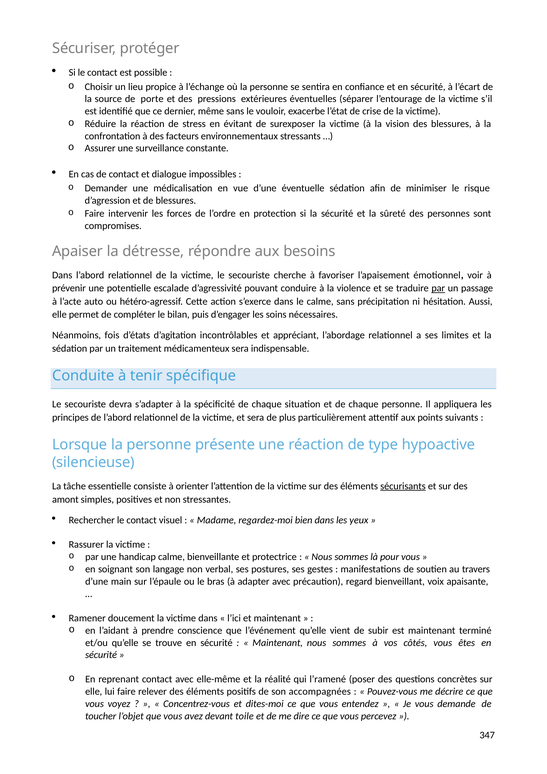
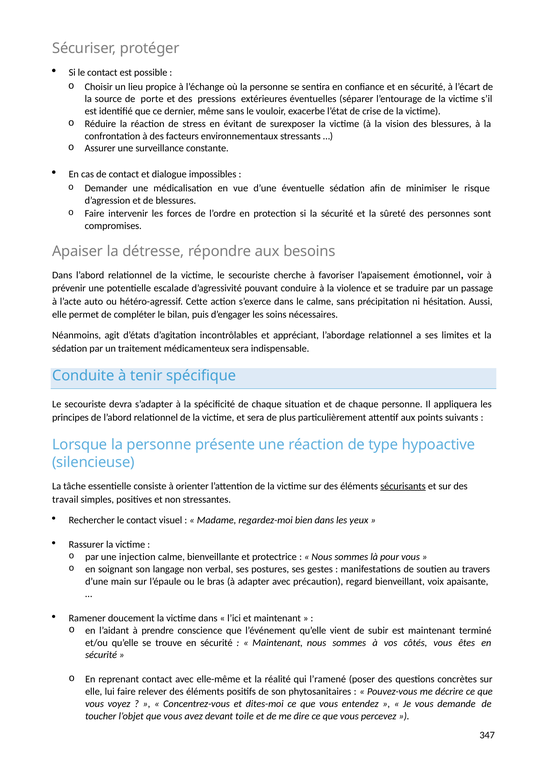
par at (438, 288) underline: present -> none
fois: fois -> agit
amont: amont -> travail
handicap: handicap -> injection
accompagnées: accompagnées -> phytosanitaires
